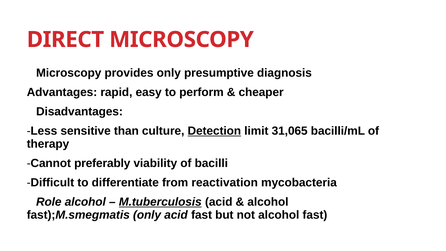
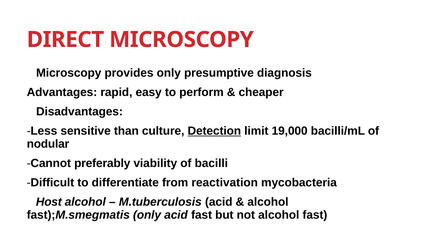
31,065: 31,065 -> 19,000
therapy: therapy -> nodular
Role: Role -> Host
M.tuberculosis underline: present -> none
